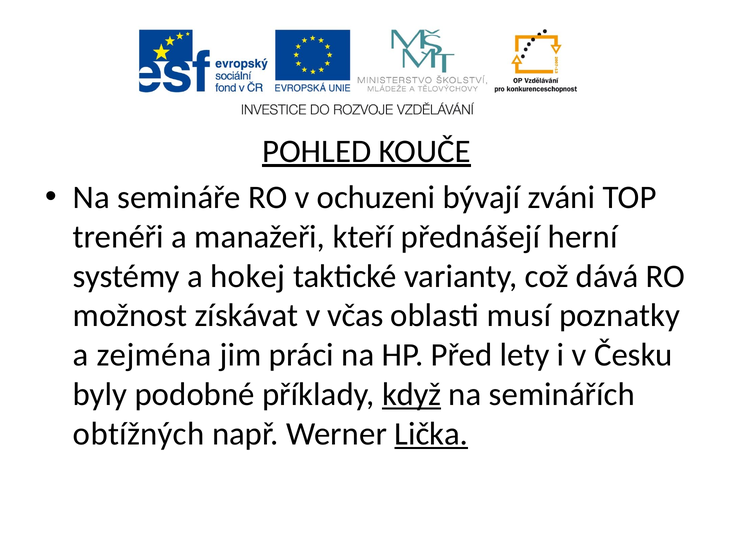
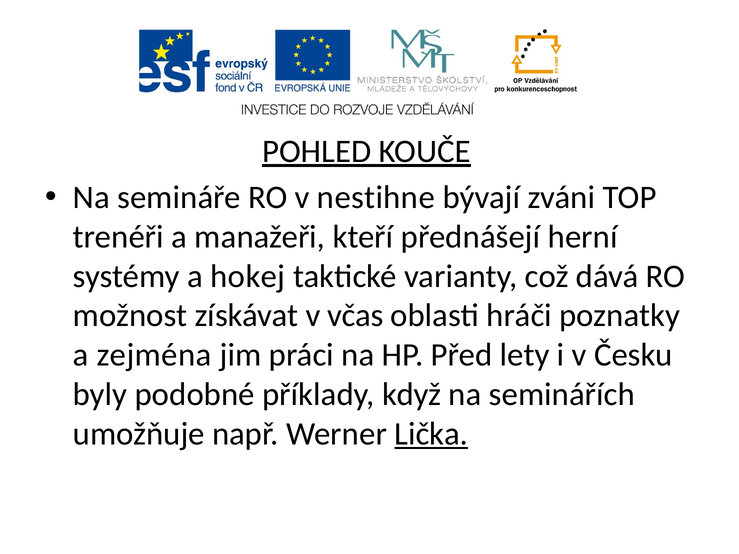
ochuzeni: ochuzeni -> nestihne
musí: musí -> hráči
když underline: present -> none
obtížných: obtížných -> umožňuje
